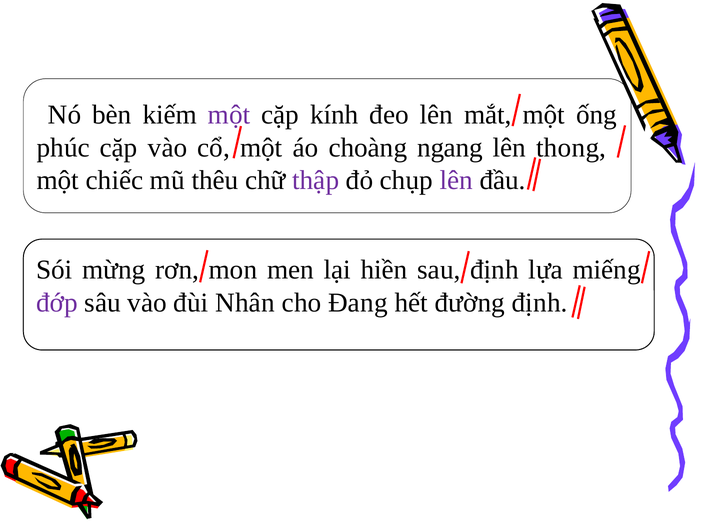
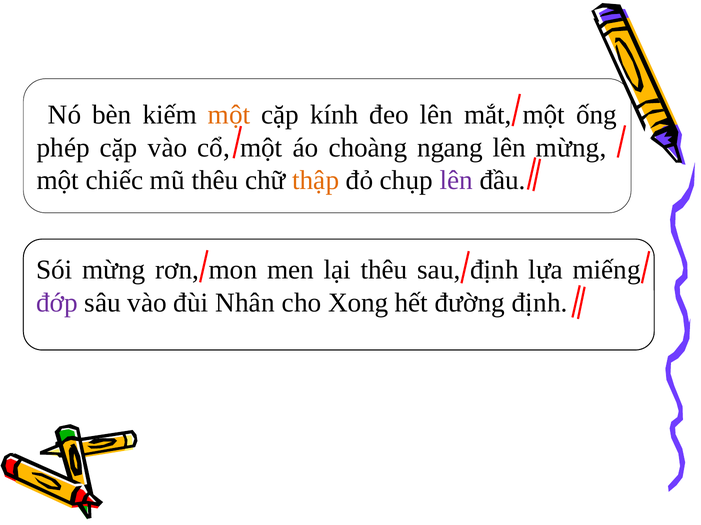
một at (229, 115) colour: purple -> orange
phúc: phúc -> phép
lên thong: thong -> mừng
thập colour: purple -> orange
lại hiền: hiền -> thêu
Đang: Đang -> Xong
